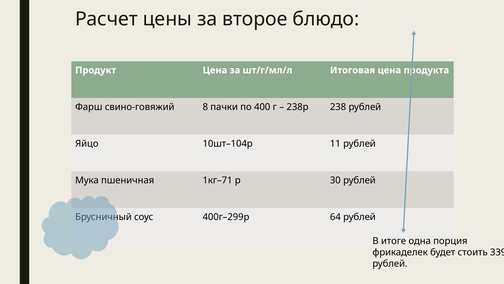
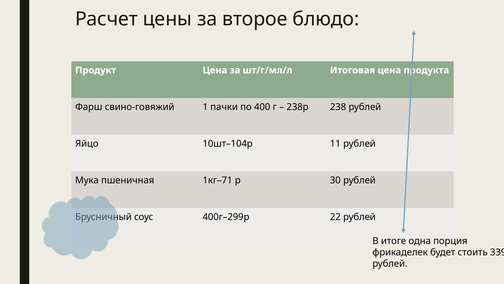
8: 8 -> 1
64: 64 -> 22
